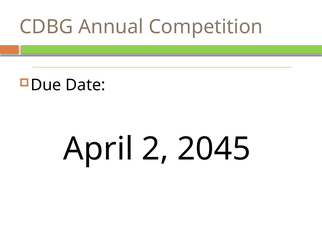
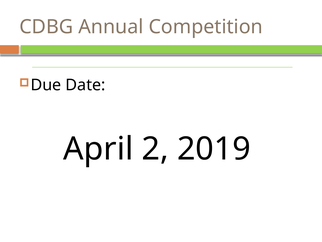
2045: 2045 -> 2019
